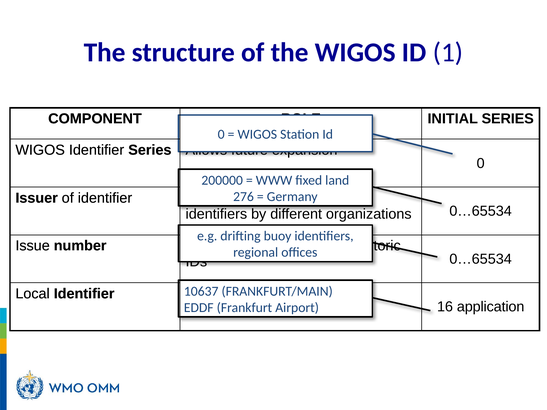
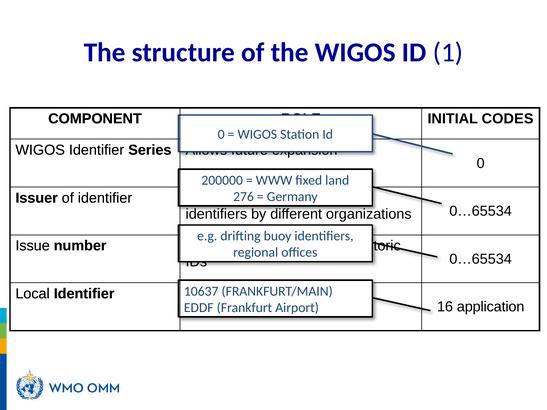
SERIES at (508, 119): SERIES -> CODES
